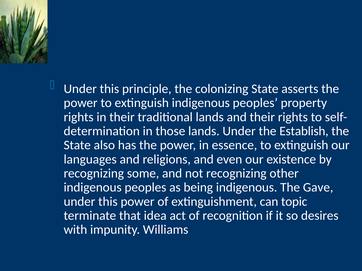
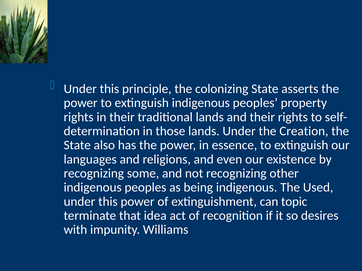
Establish: Establish -> Creation
Gave: Gave -> Used
